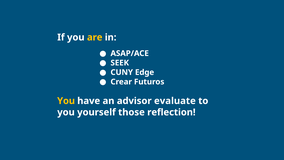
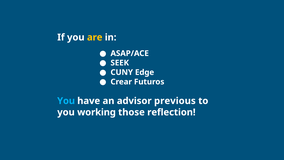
You at (66, 101) colour: yellow -> light blue
evaluate: evaluate -> previous
yourself: yourself -> working
